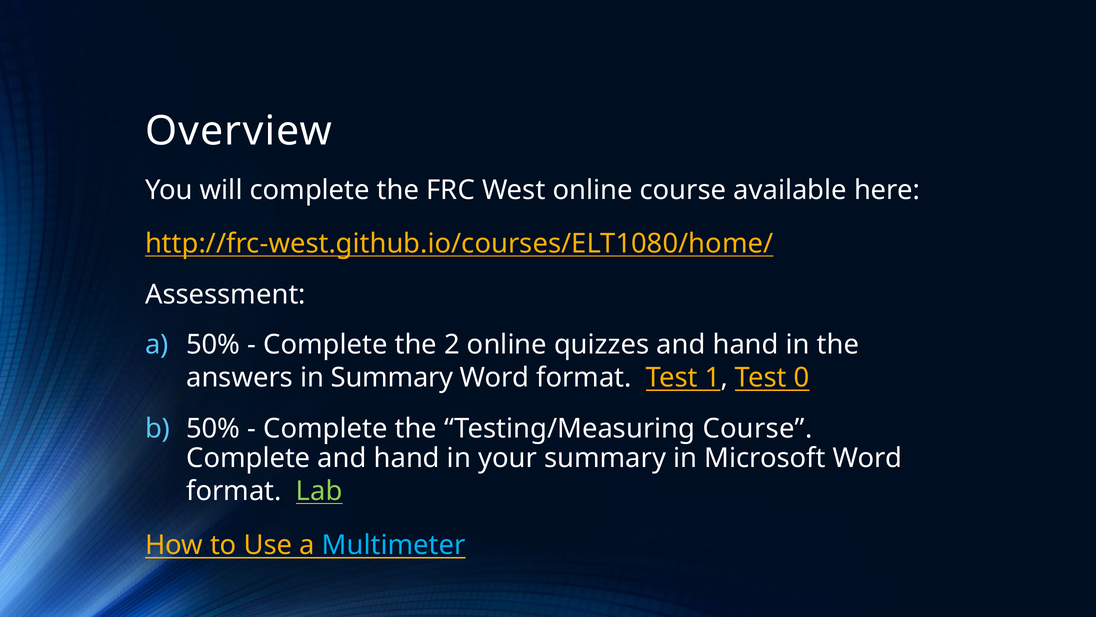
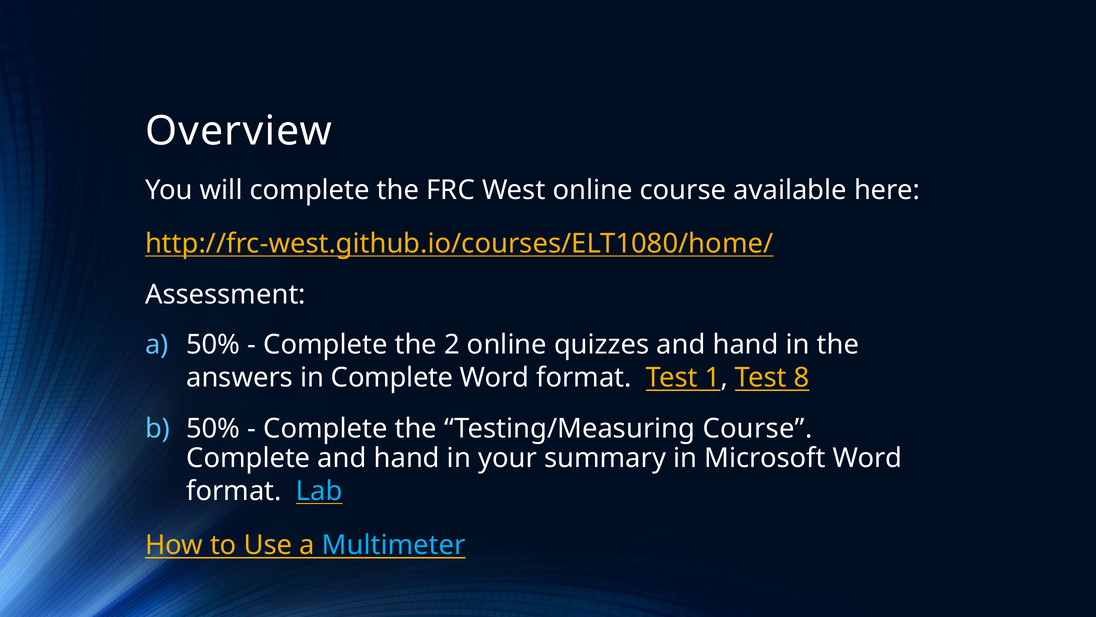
in Summary: Summary -> Complete
0: 0 -> 8
Lab colour: light green -> light blue
